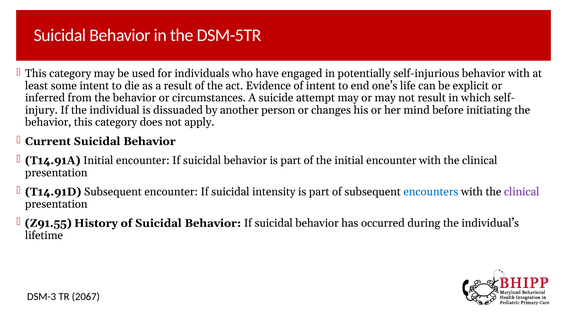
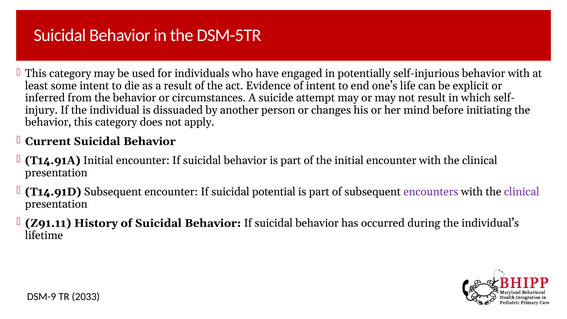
intensity: intensity -> potential
encounters colour: blue -> purple
Z91.55: Z91.55 -> Z91.11
DSM-3: DSM-3 -> DSM-9
2067: 2067 -> 2033
